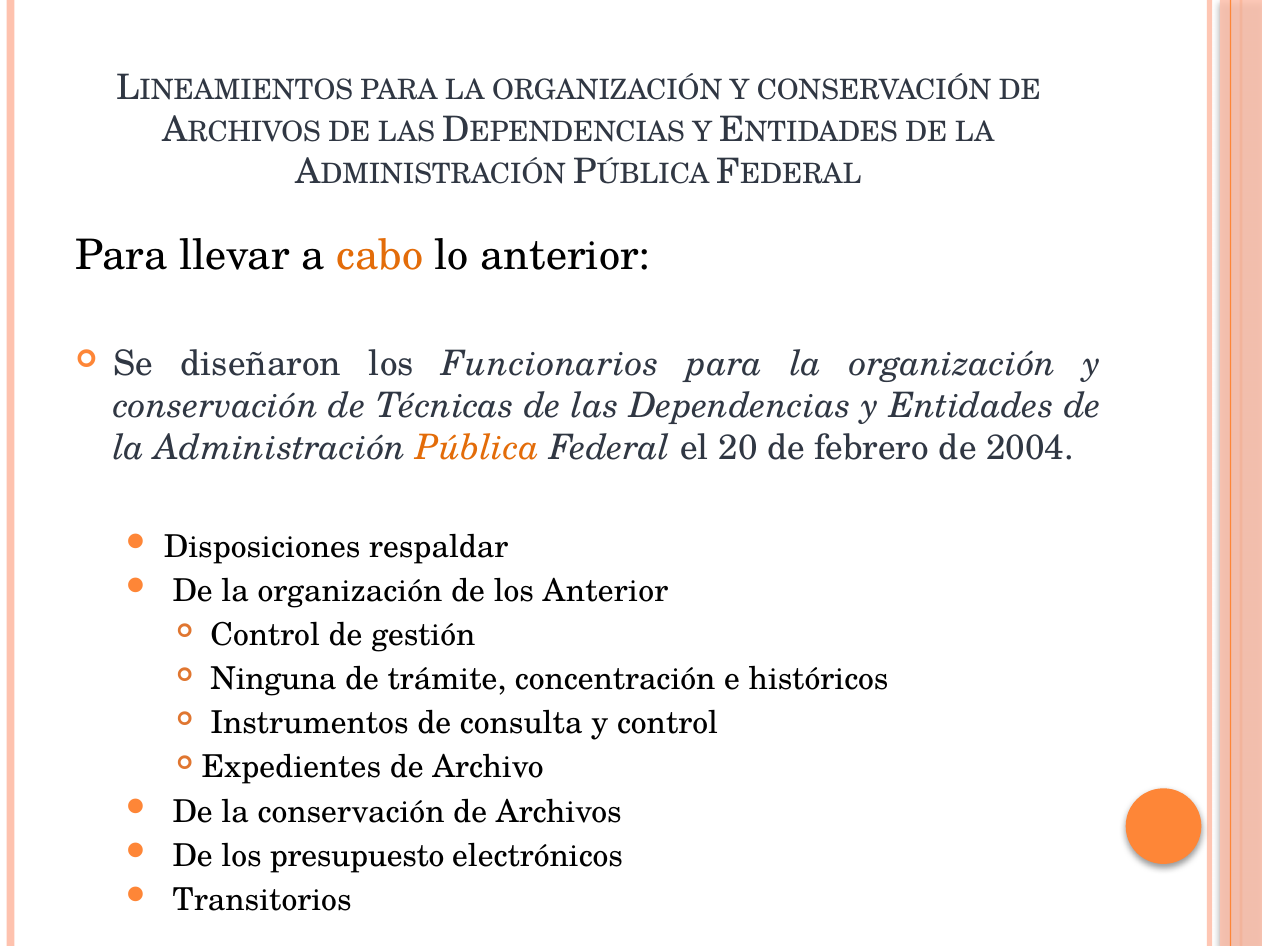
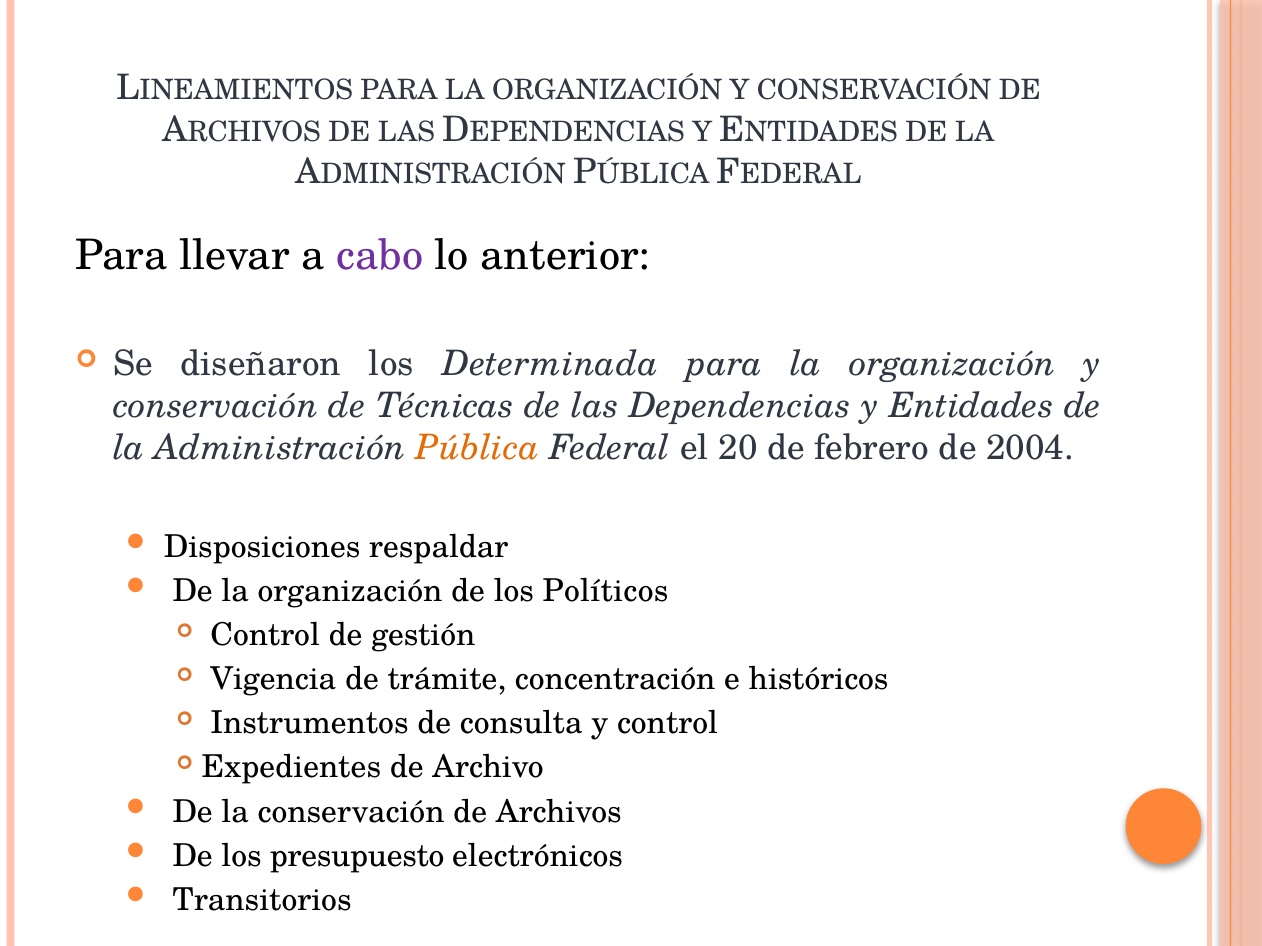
cabo colour: orange -> purple
Funcionarios: Funcionarios -> Determinada
los Anterior: Anterior -> Políticos
Ninguna: Ninguna -> Vigencia
